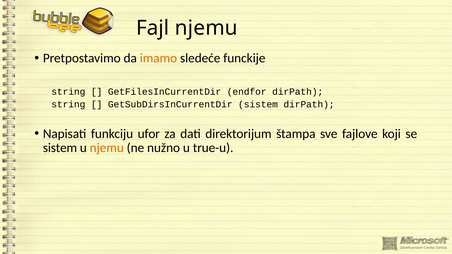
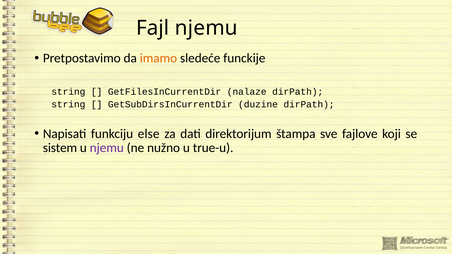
endfor: endfor -> nalaze
GetSubDirsInCurrentDir sistem: sistem -> duzine
ufor: ufor -> else
njemu at (107, 148) colour: orange -> purple
